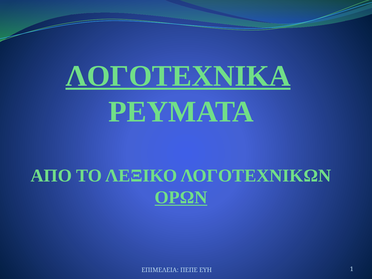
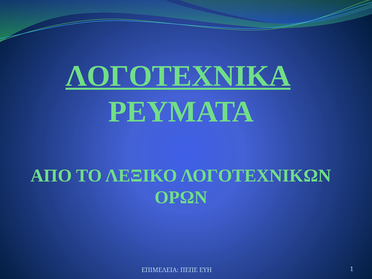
ΟΡΩΝ underline: present -> none
